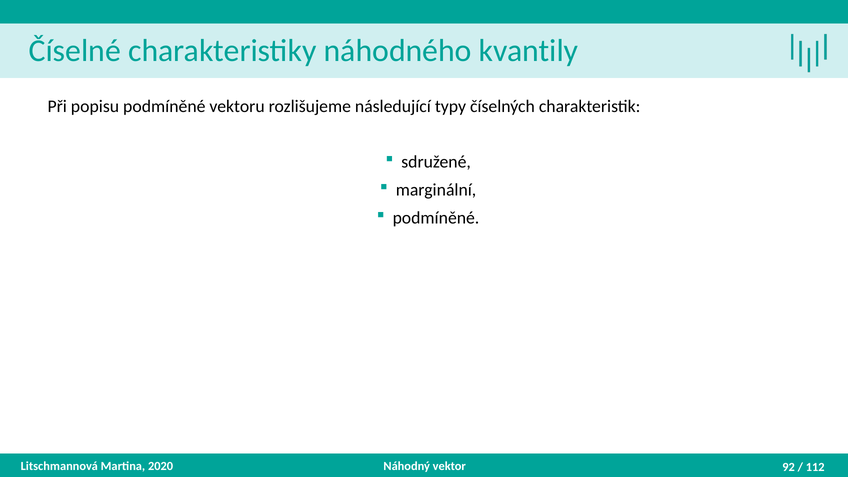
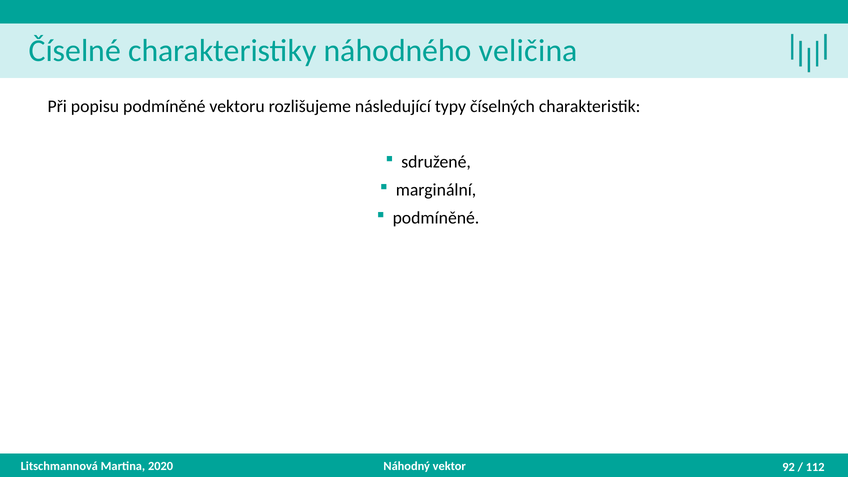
kvantily: kvantily -> veličina
